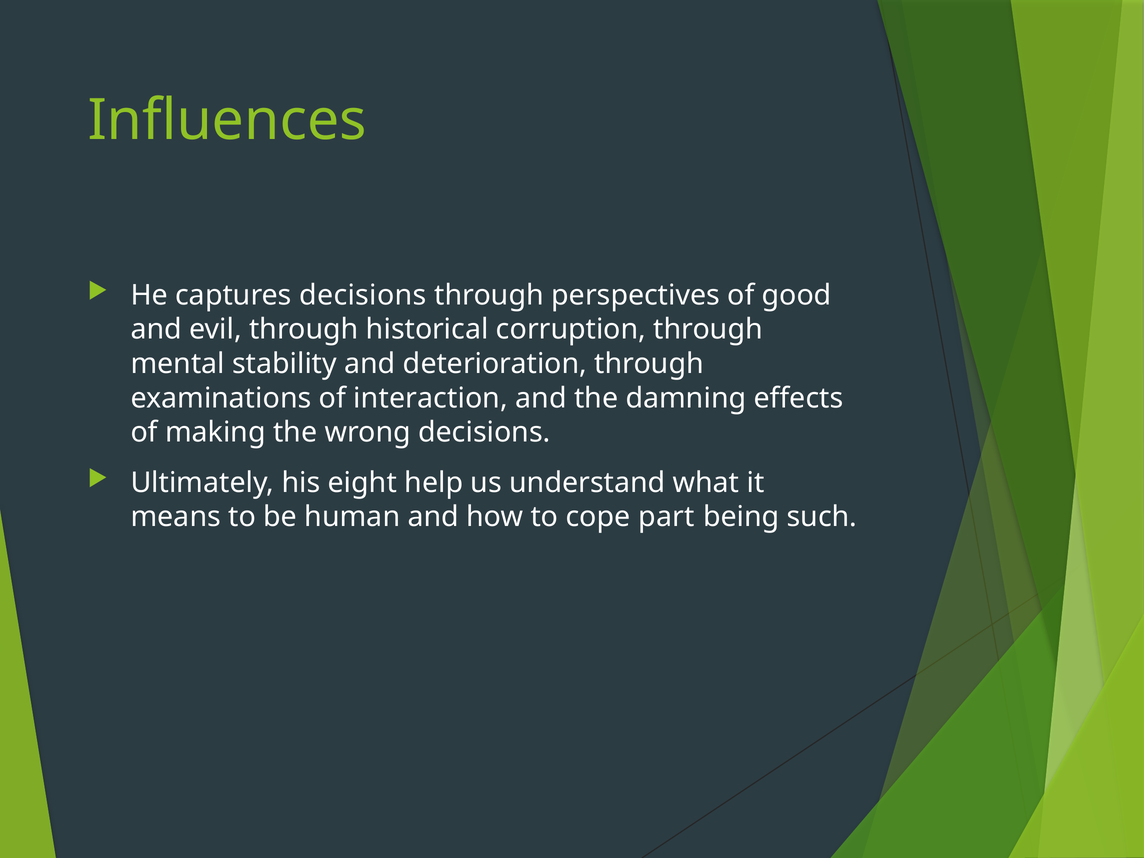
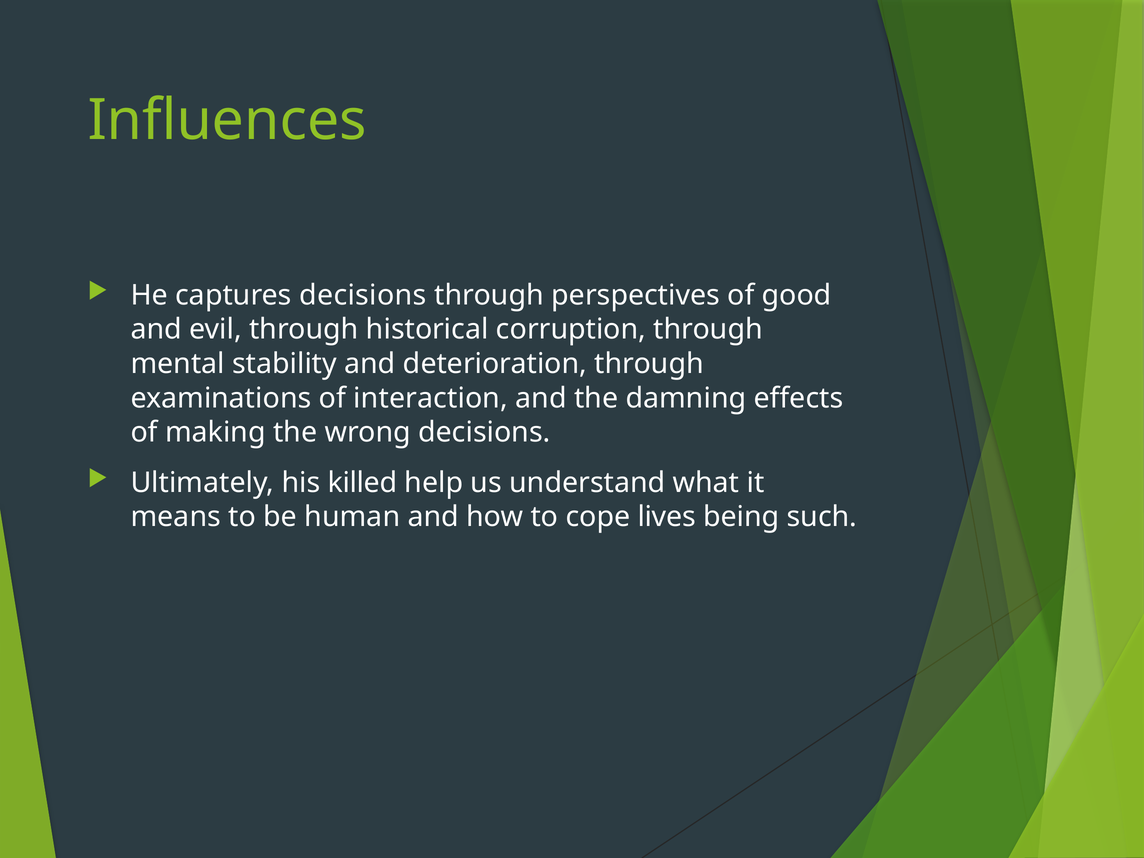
eight: eight -> killed
part: part -> lives
